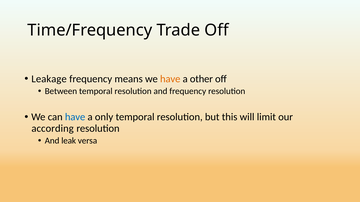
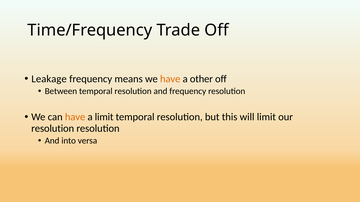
have at (75, 117) colour: blue -> orange
a only: only -> limit
according at (53, 129): according -> resolution
leak: leak -> into
